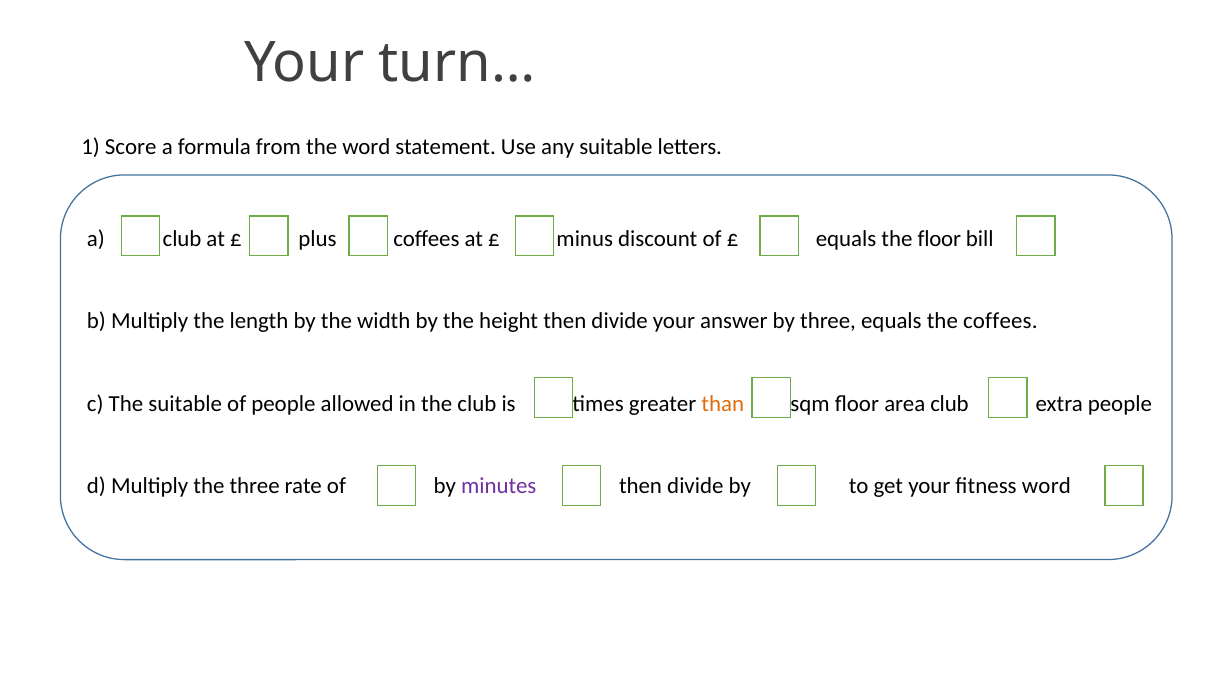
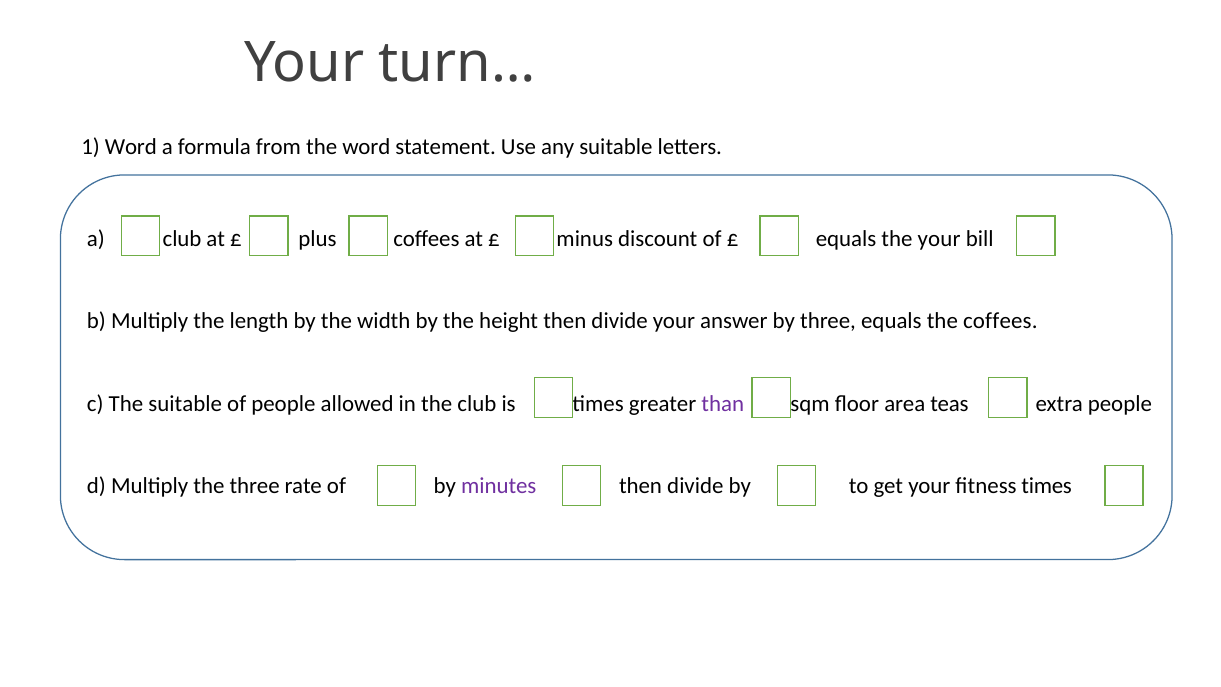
1 Score: Score -> Word
the floor: floor -> your
than colour: orange -> purple
area club: club -> teas
fitness word: word -> times
